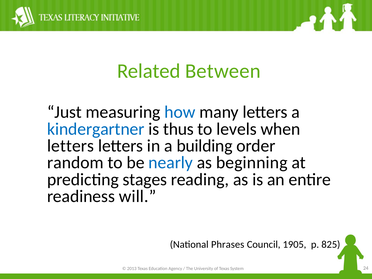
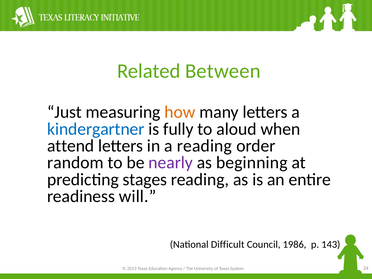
how colour: blue -> orange
thus: thus -> fully
levels: levels -> aloud
letters at (71, 146): letters -> attend
a building: building -> reading
nearly colour: blue -> purple
Phrases: Phrases -> Difficult
1905: 1905 -> 1986
825: 825 -> 143
